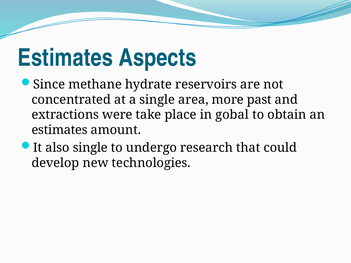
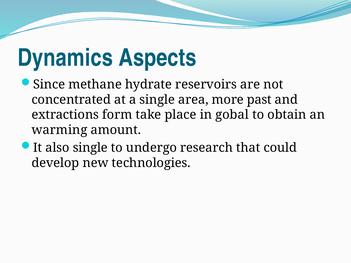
Estimates at (65, 58): Estimates -> Dynamics
were: were -> form
estimates at (60, 130): estimates -> warming
